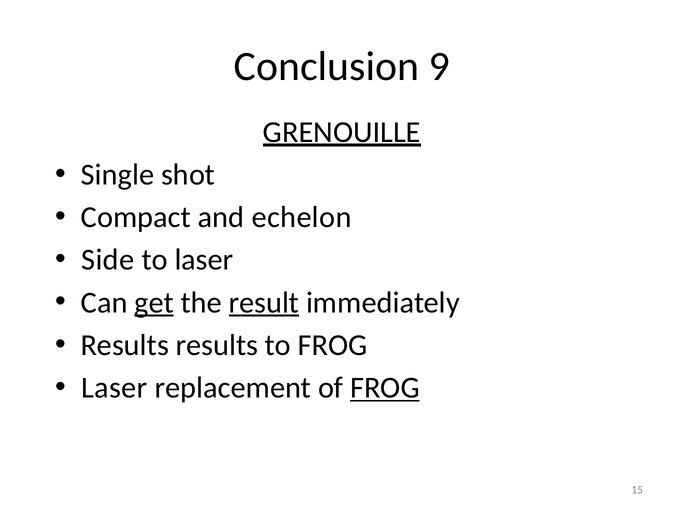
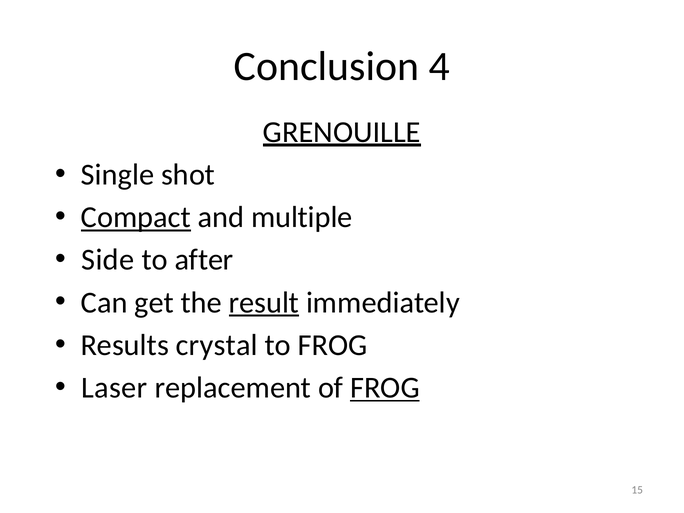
9: 9 -> 4
Compact underline: none -> present
echelon: echelon -> multiple
to laser: laser -> after
get underline: present -> none
Results results: results -> crystal
